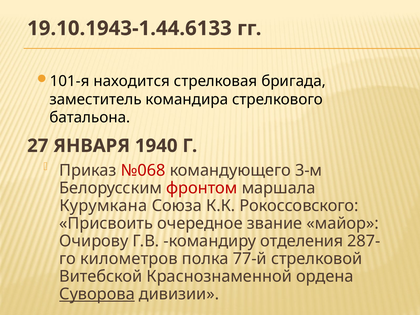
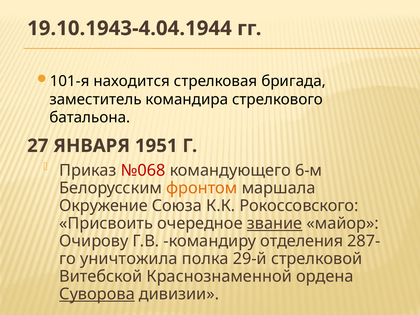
19.10.1943-1.44.6133: 19.10.1943-1.44.6133 -> 19.10.1943-4.04.1944
1940: 1940 -> 1951
3-м: 3-м -> 6-м
фронтом colour: red -> orange
Курумкана: Курумкана -> Окружение
звание underline: none -> present
километров: километров -> уничтожила
77-й: 77-й -> 29-й
